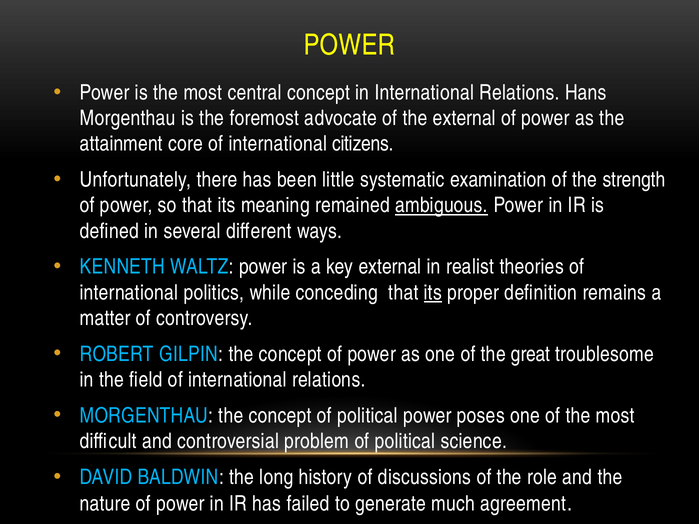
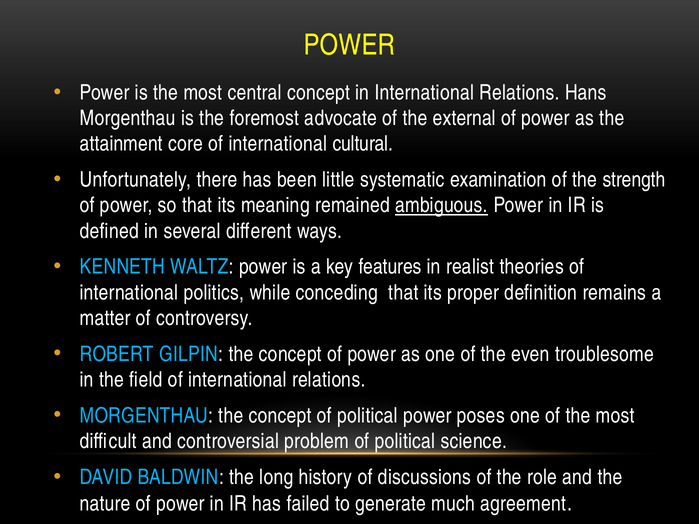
citizens: citizens -> cultural
key external: external -> features
its at (433, 293) underline: present -> none
great: great -> even
